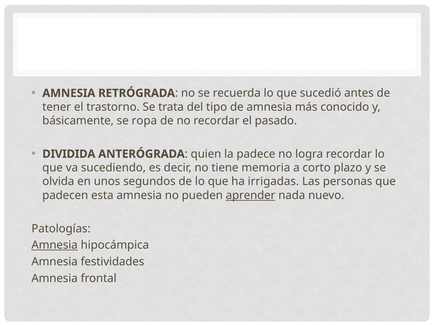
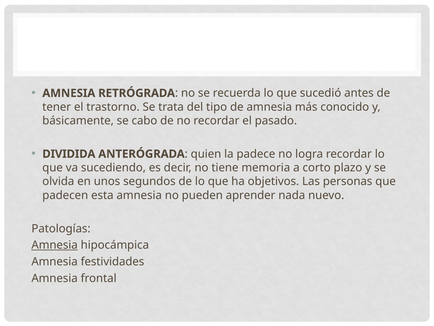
ropa: ropa -> cabo
irrigadas: irrigadas -> objetivos
aprender underline: present -> none
